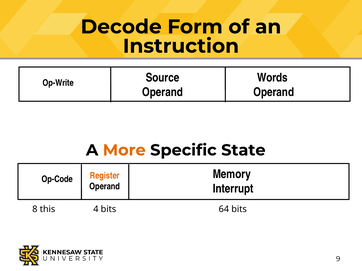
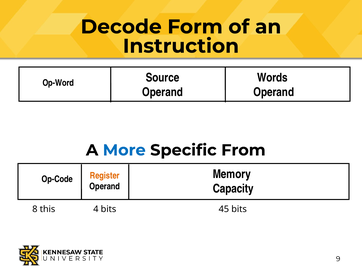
Op-Write: Op-Write -> Op-Word
More colour: orange -> blue
State: State -> From
Interrupt: Interrupt -> Capacity
64: 64 -> 45
